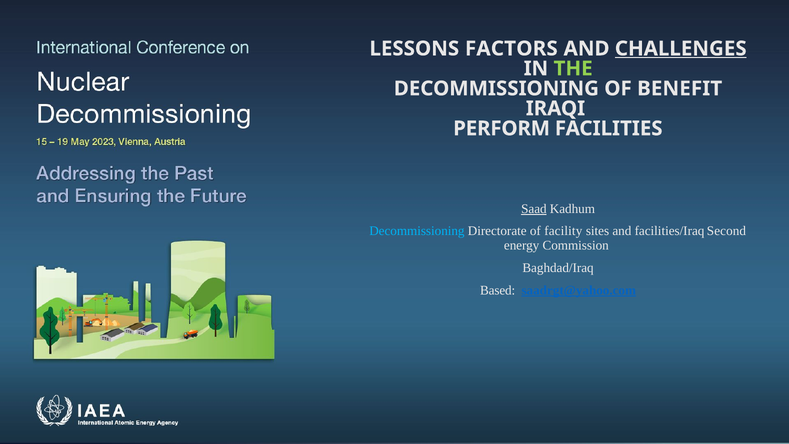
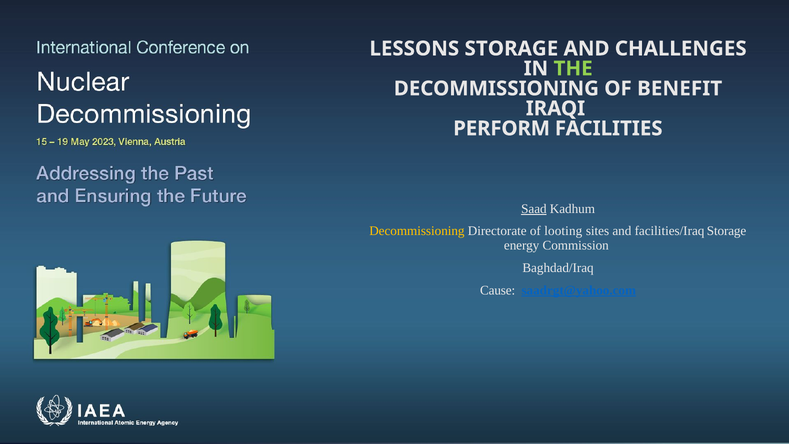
LESSONS FACTORS: FACTORS -> STORAGE
CHALLENGES underline: present -> none
Decommissioning at (417, 231) colour: light blue -> yellow
facility: facility -> looting
facilities/Iraq Second: Second -> Storage
Based: Based -> Cause
